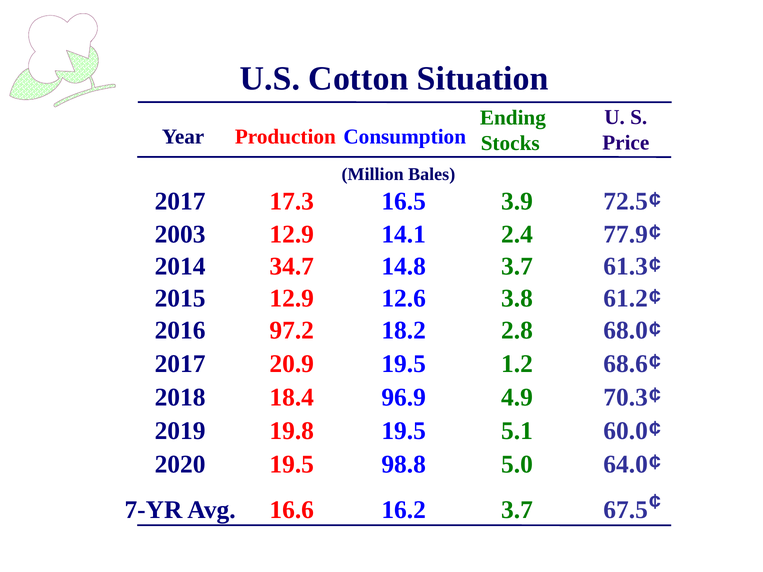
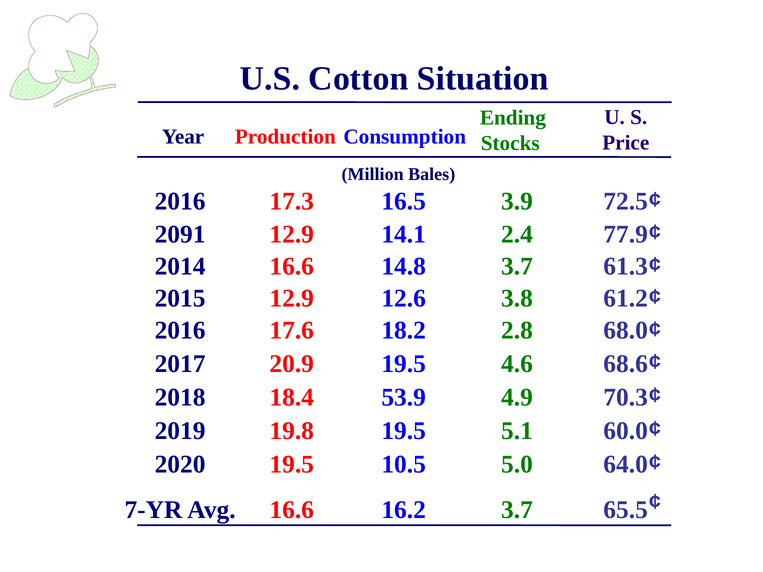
2017 at (180, 202): 2017 -> 2016
2003: 2003 -> 2091
2014 34.7: 34.7 -> 16.6
97.2: 97.2 -> 17.6
1.2: 1.2 -> 4.6
96.9: 96.9 -> 53.9
98.8: 98.8 -> 10.5
67.5: 67.5 -> 65.5
